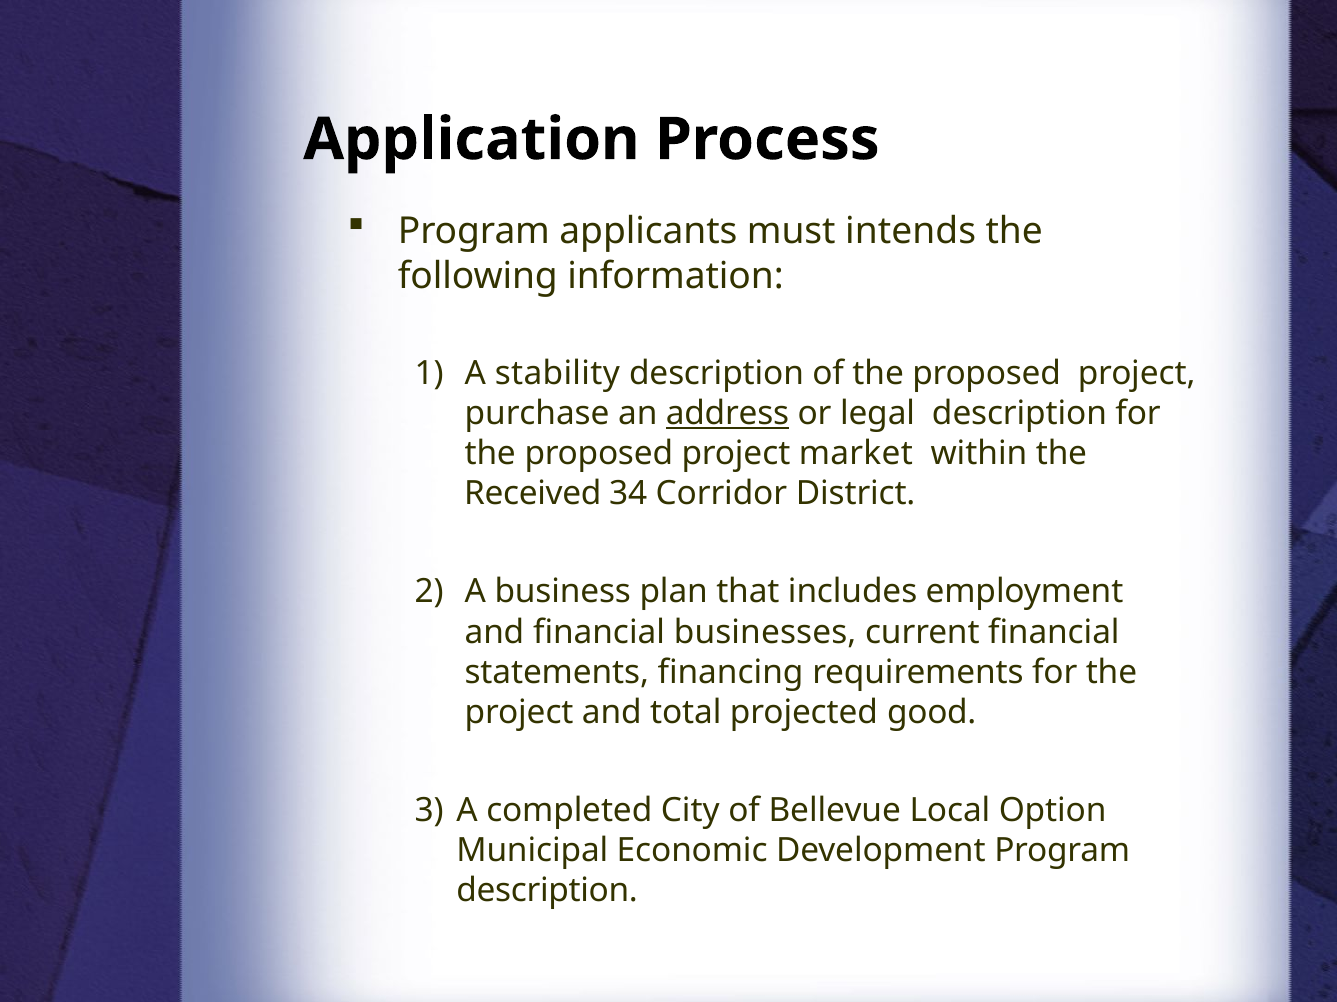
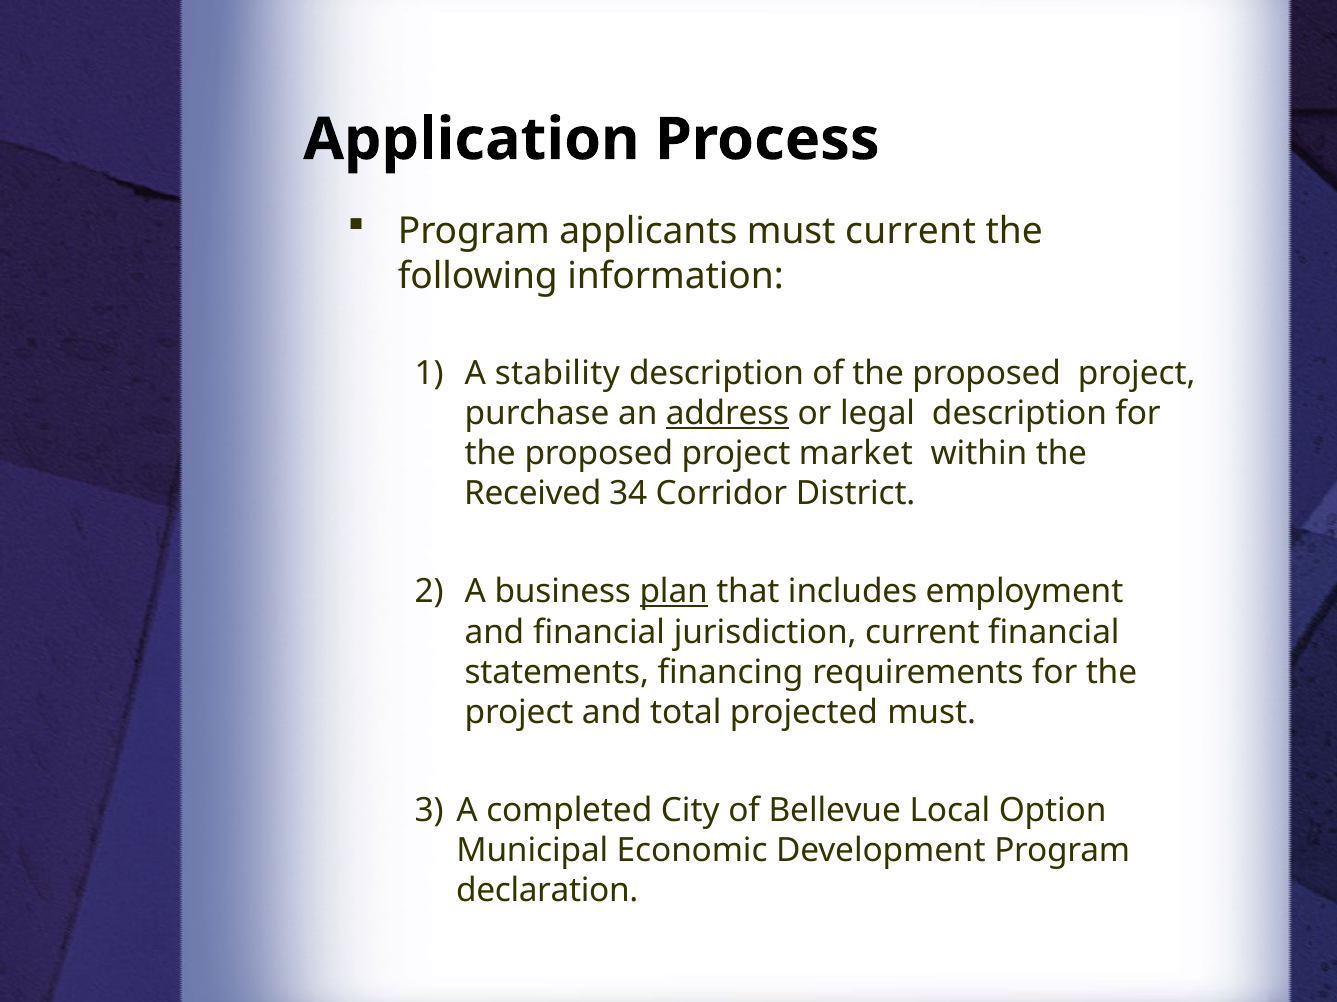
must intends: intends -> current
plan underline: none -> present
businesses: businesses -> jurisdiction
projected good: good -> must
description at (547, 892): description -> declaration
